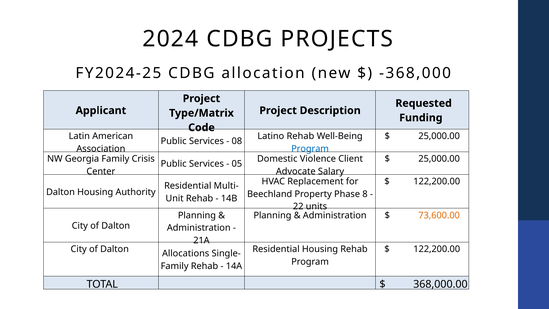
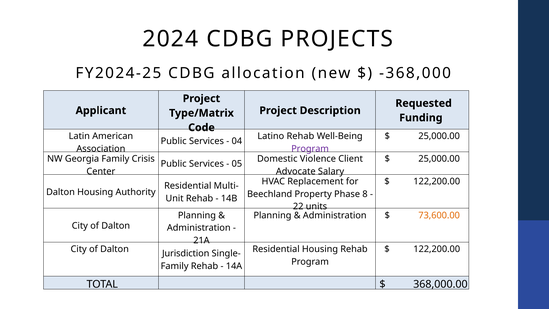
08: 08 -> 04
Program at (310, 149) colour: blue -> purple
Allocations: Allocations -> Jurisdiction
